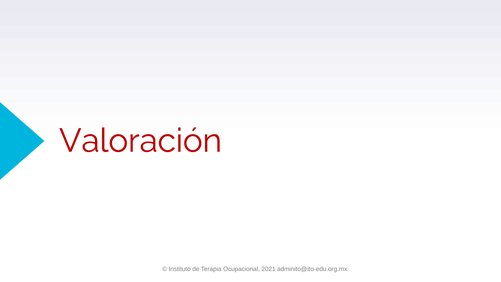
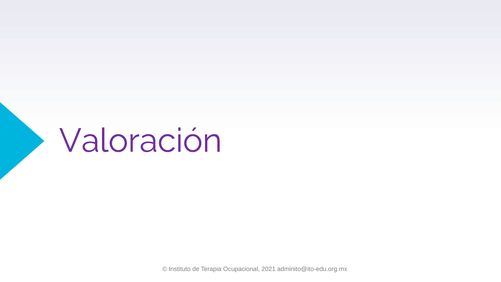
Valoración colour: red -> purple
